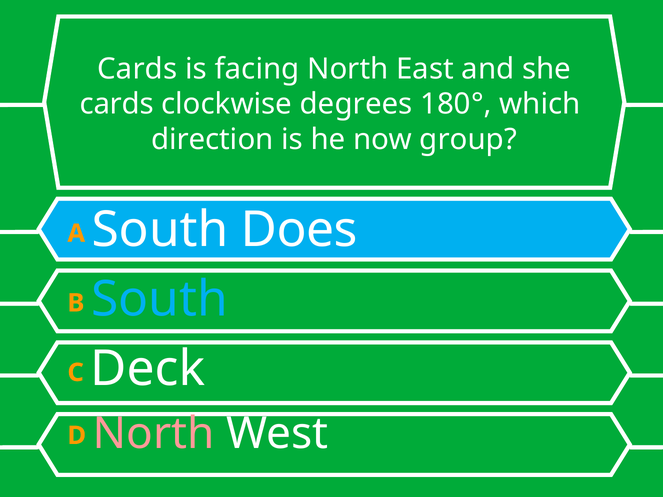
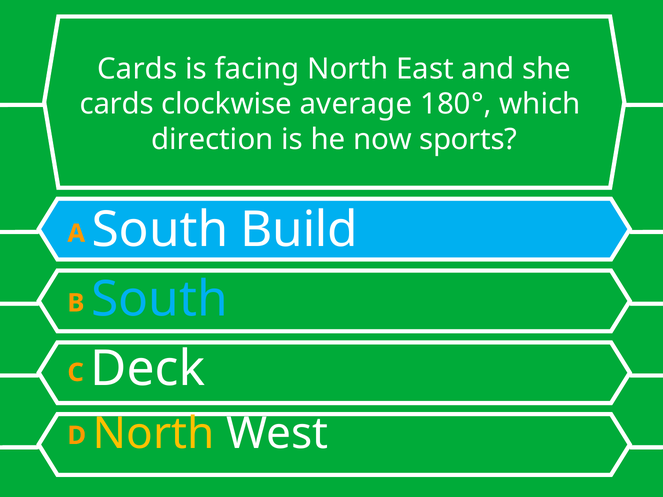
degrees: degrees -> average
group: group -> sports
Does: Does -> Build
North at (154, 434) colour: pink -> yellow
